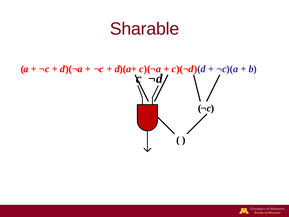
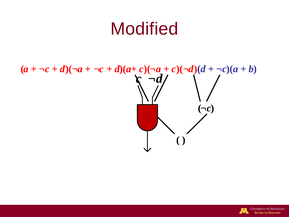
Sharable: Sharable -> Modified
